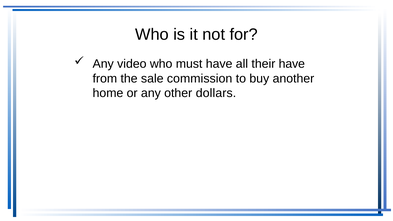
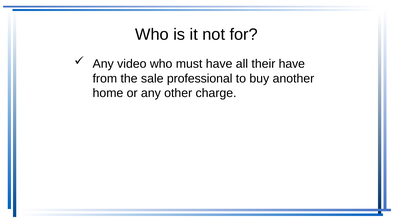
commission: commission -> professional
dollars: dollars -> charge
